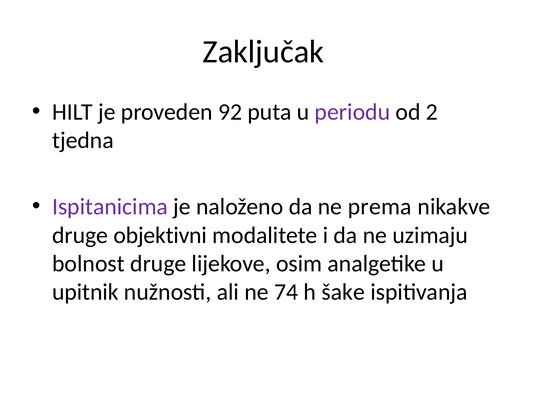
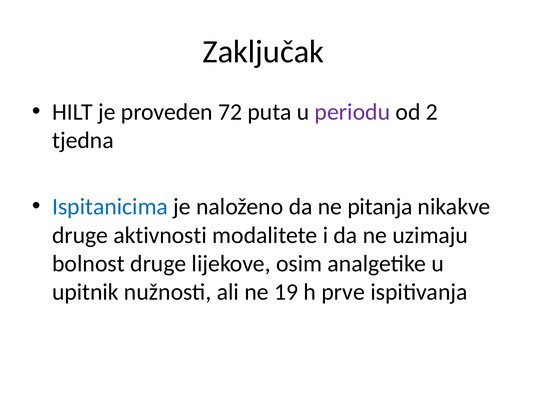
92: 92 -> 72
Ispitanicima colour: purple -> blue
prema: prema -> pitanja
objektivni: objektivni -> aktivnosti
74: 74 -> 19
šake: šake -> prve
